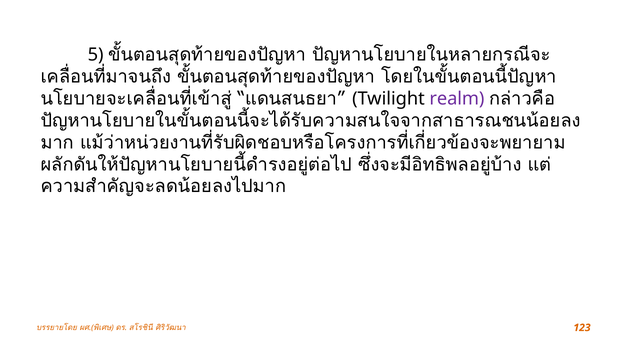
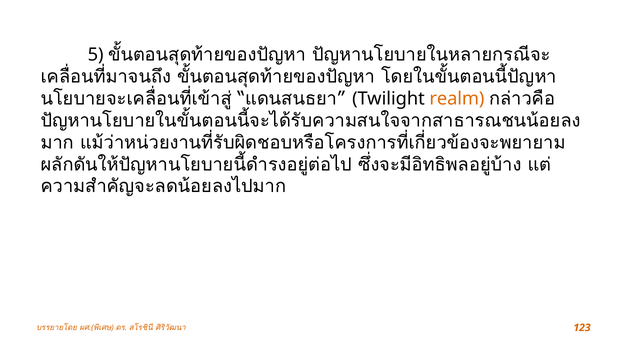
realm colour: purple -> orange
